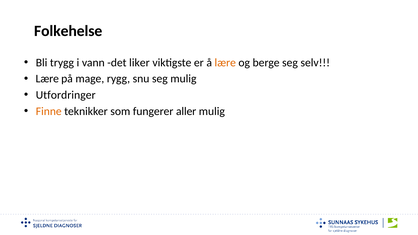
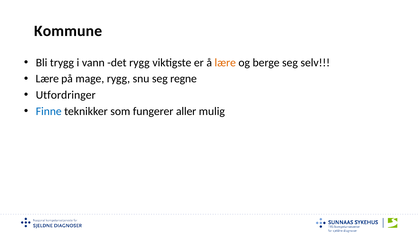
Folkehelse: Folkehelse -> Kommune
det liker: liker -> rygg
seg mulig: mulig -> regne
Finne colour: orange -> blue
